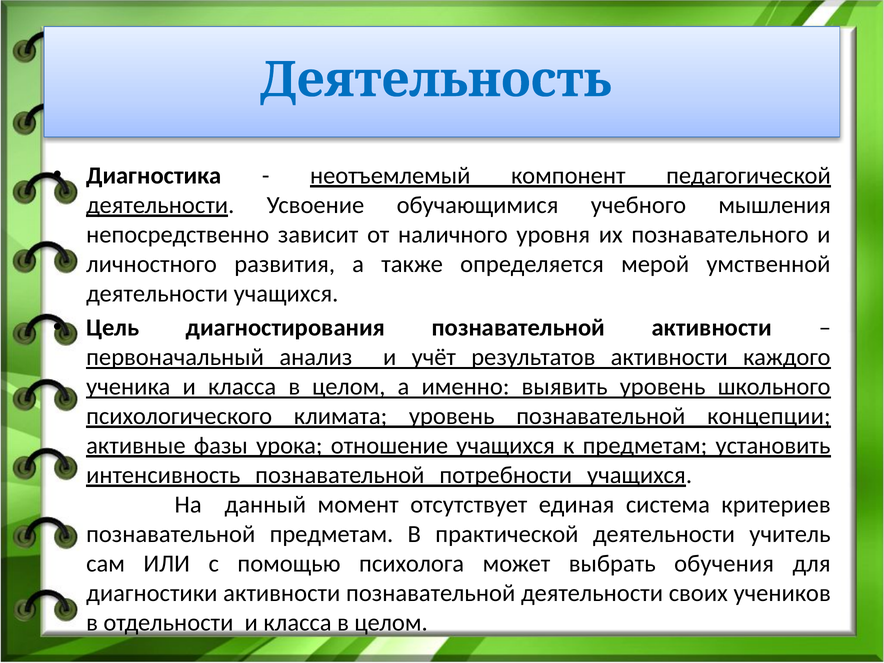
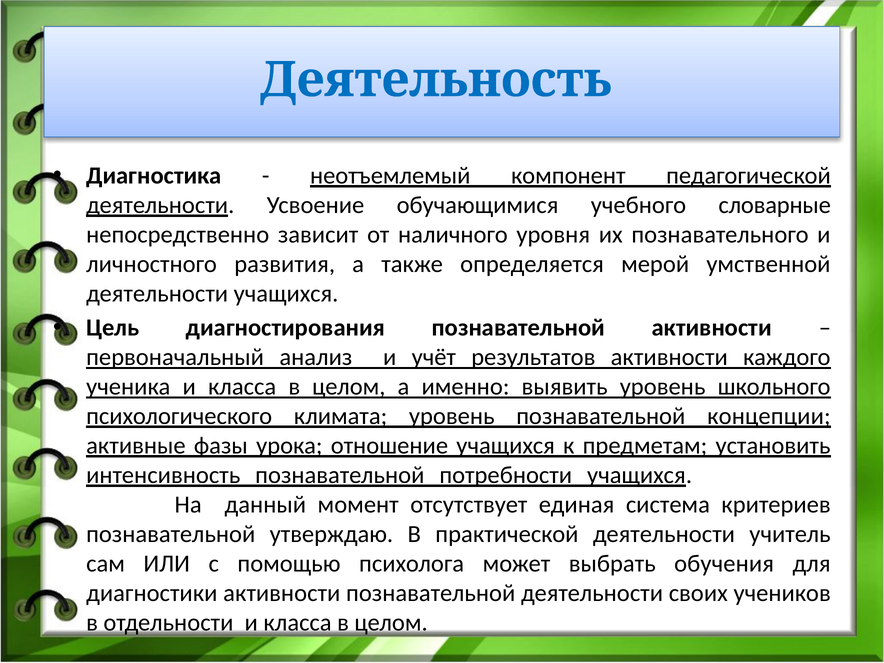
мышления: мышления -> словарные
познавательной предметам: предметам -> утверждаю
